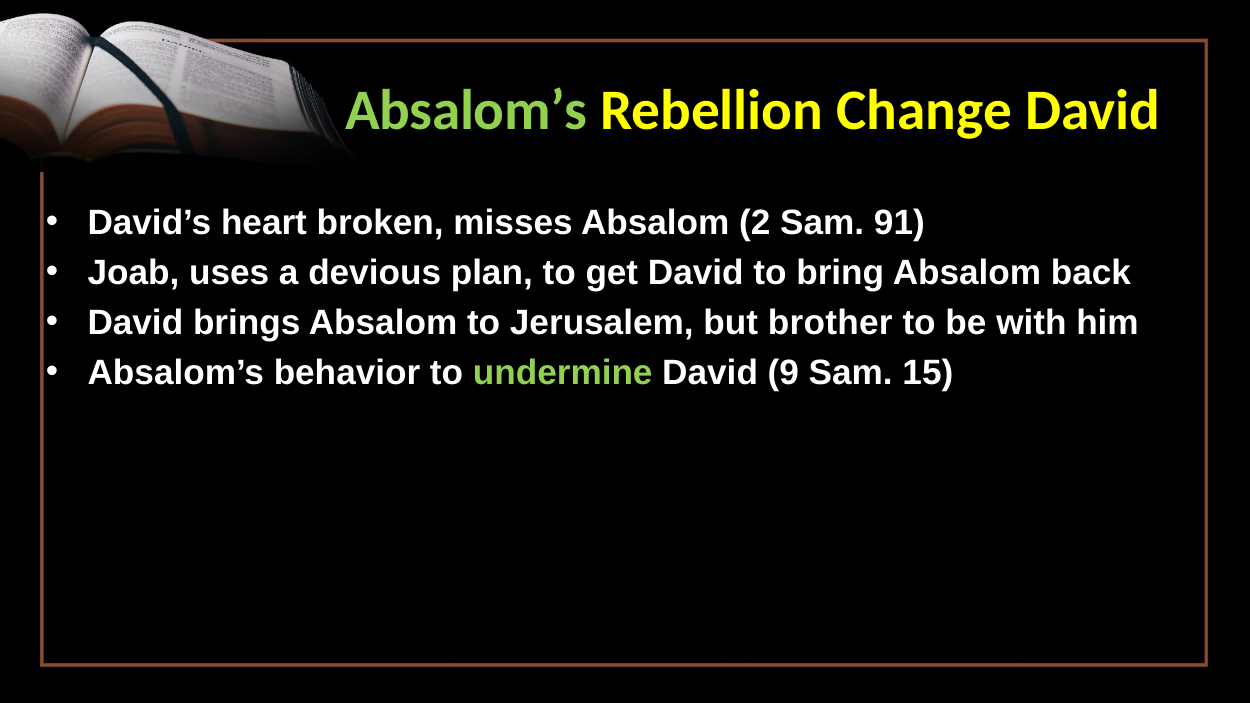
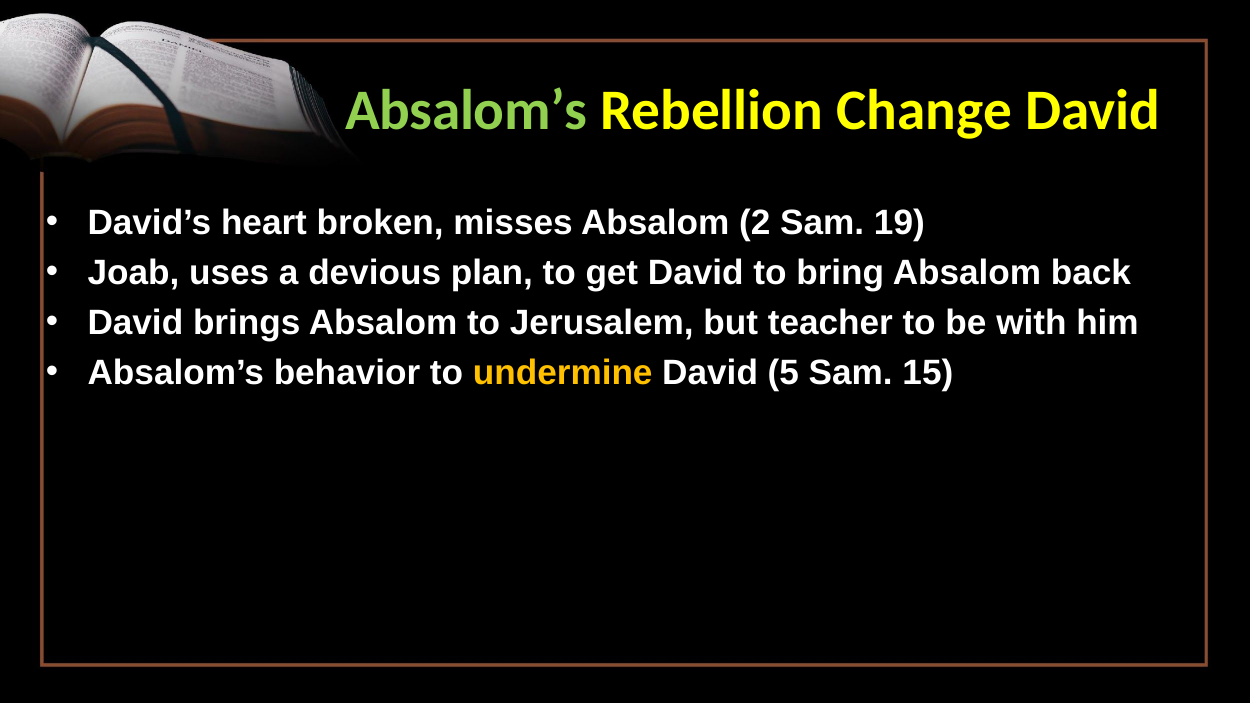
91: 91 -> 19
brother: brother -> teacher
undermine colour: light green -> yellow
9: 9 -> 5
